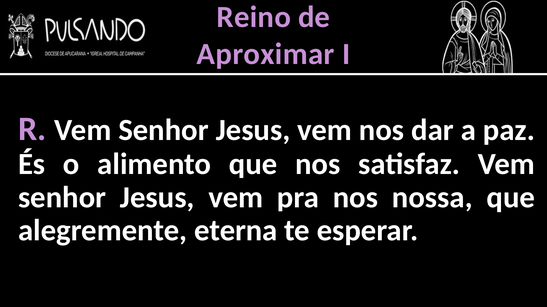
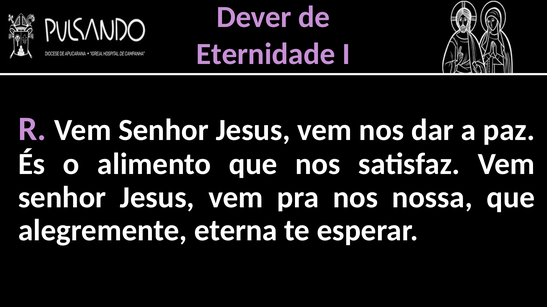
Reino: Reino -> Dever
Aproximar: Aproximar -> Eternidade
